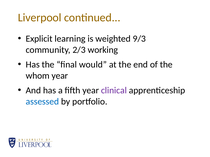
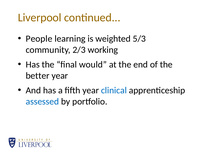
Explicit: Explicit -> People
9/3: 9/3 -> 5/3
whom: whom -> better
clinical colour: purple -> blue
